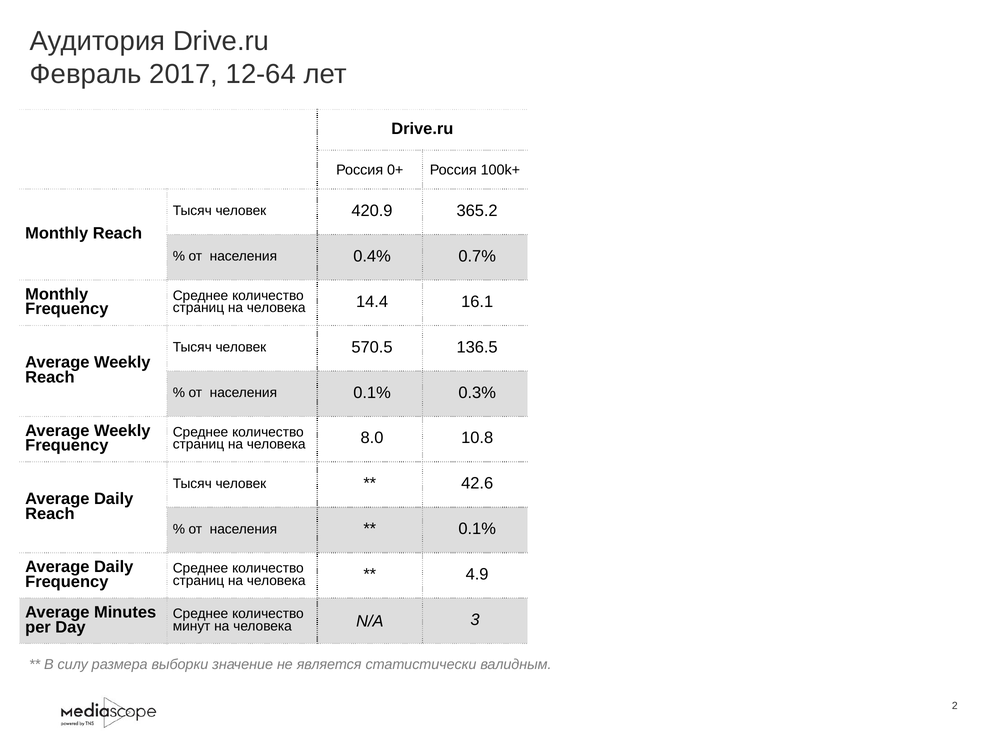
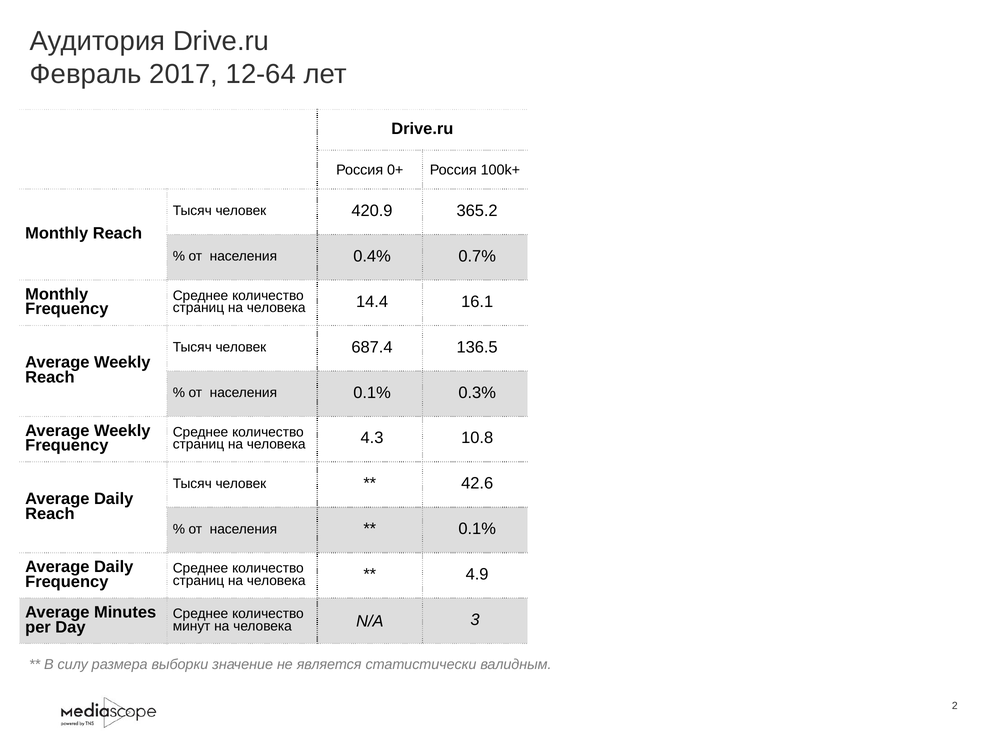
570.5: 570.5 -> 687.4
8.0: 8.0 -> 4.3
